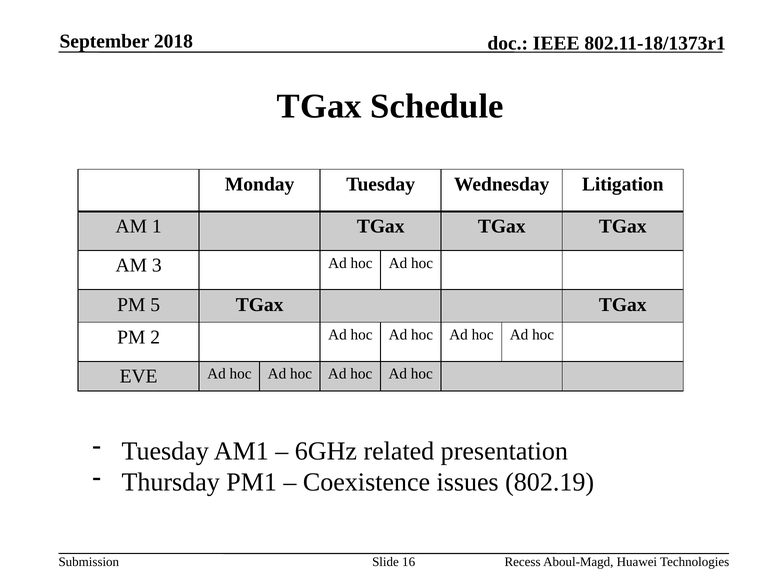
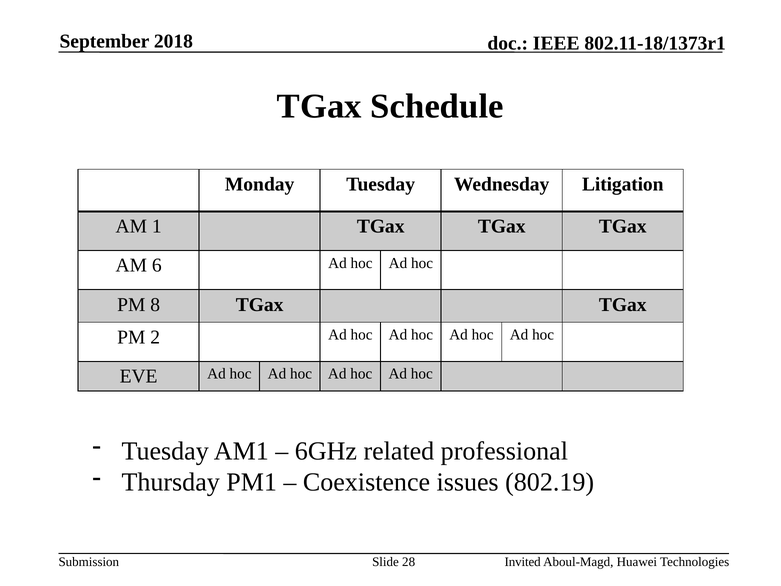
3: 3 -> 6
5: 5 -> 8
presentation: presentation -> professional
16: 16 -> 28
Recess: Recess -> Invited
